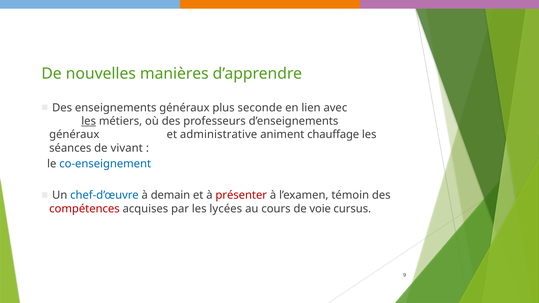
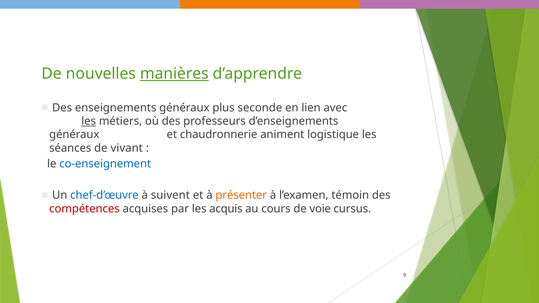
manières underline: none -> present
administrative: administrative -> chaudronnerie
chauffage: chauffage -> logistique
demain: demain -> suivent
présenter colour: red -> orange
lycées: lycées -> acquis
